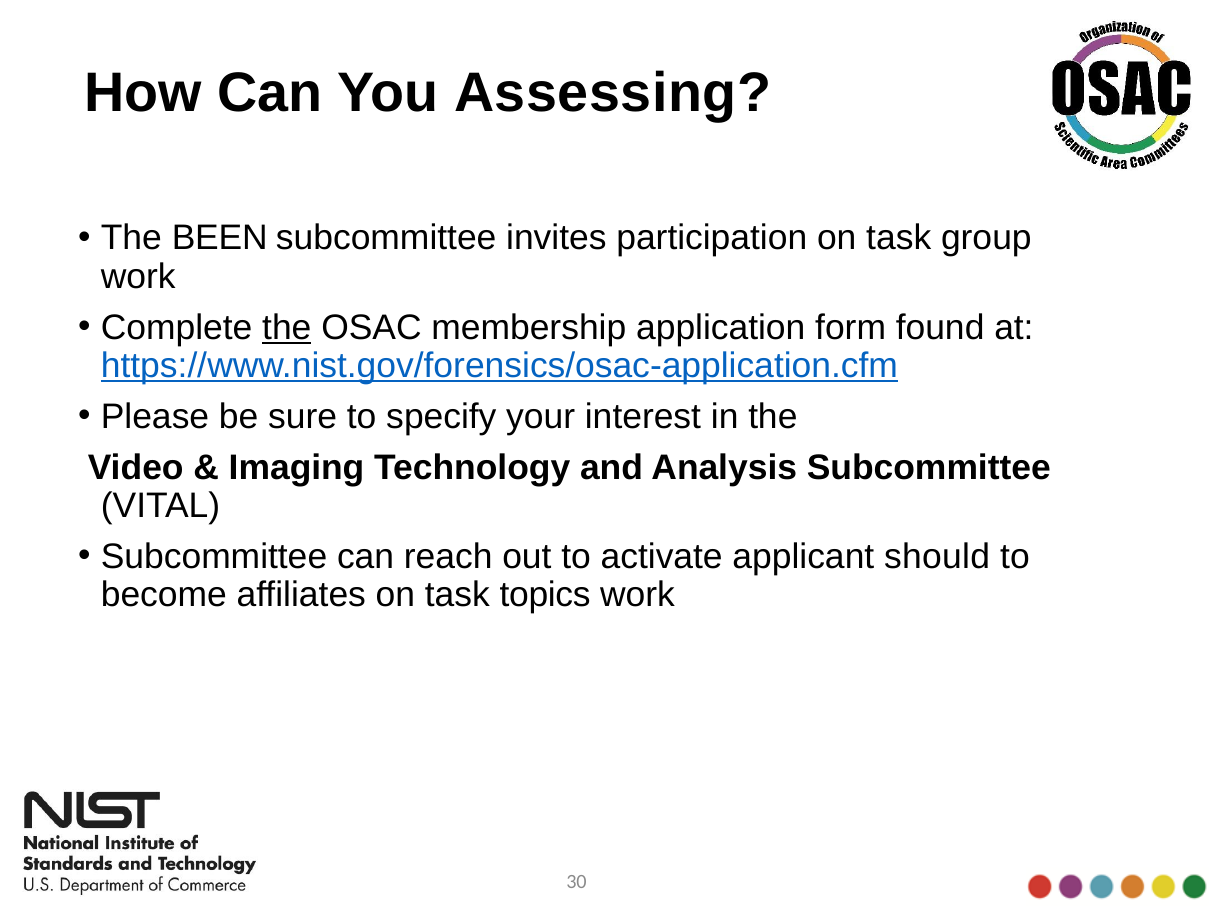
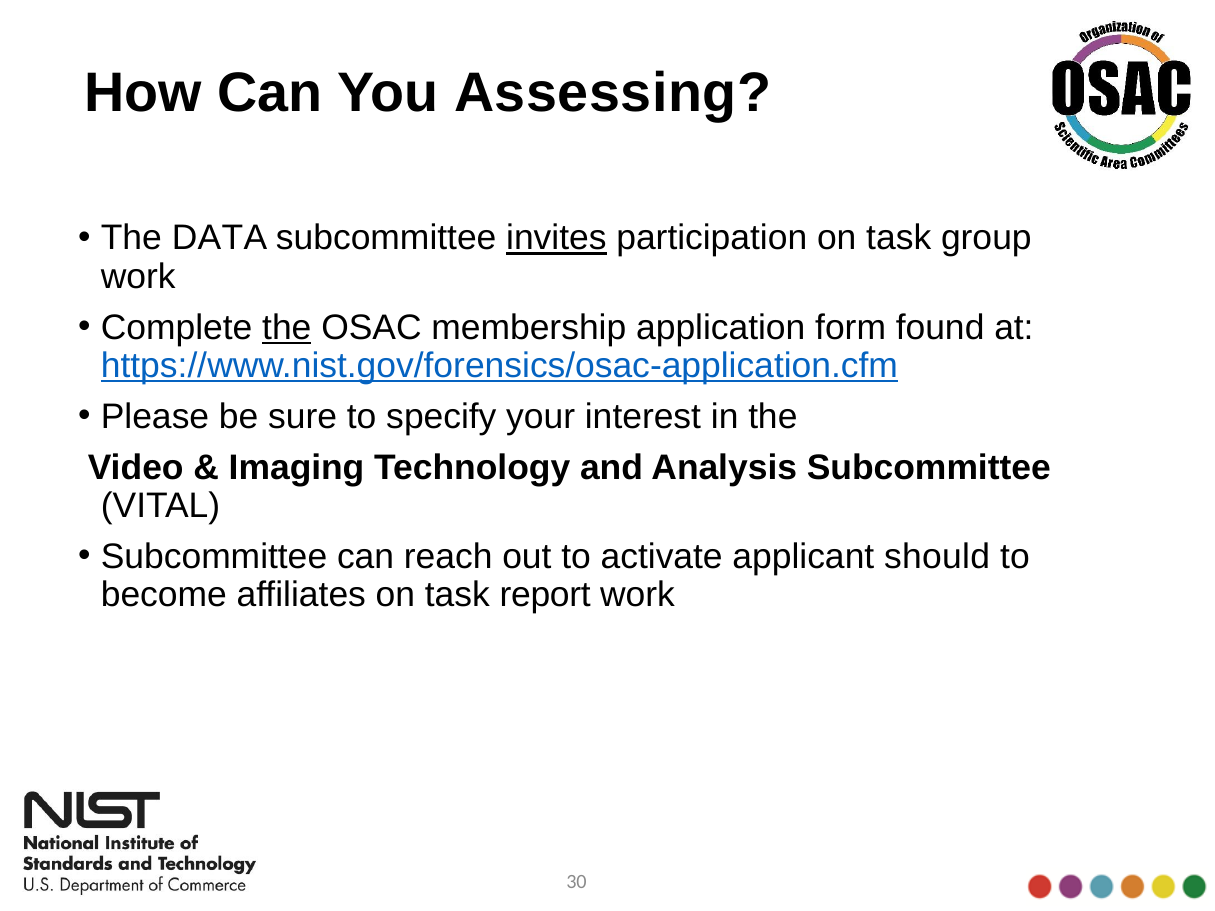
BEEN: BEEN -> DATA
invites underline: none -> present
topics: topics -> report
